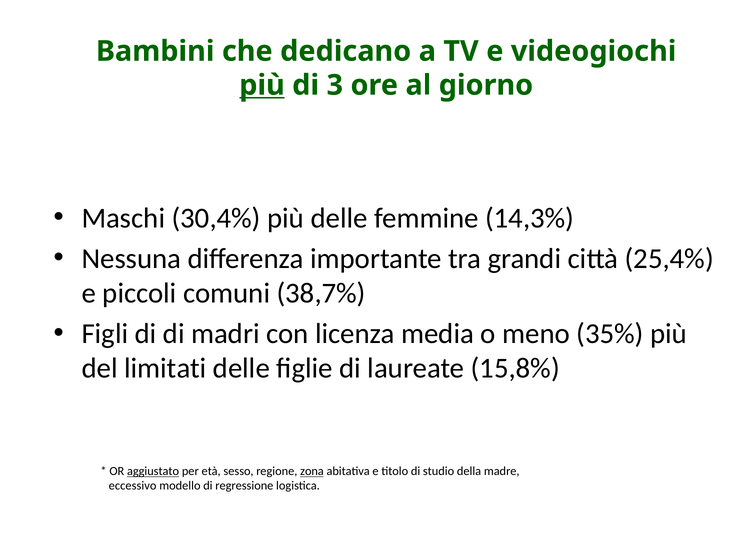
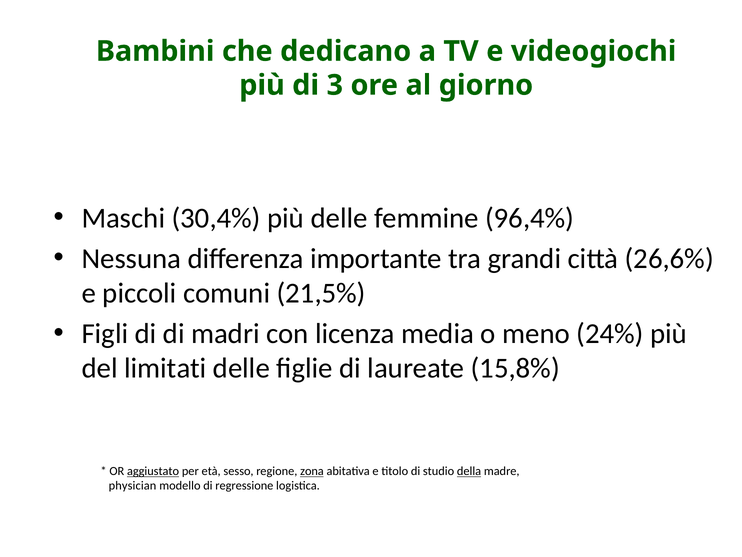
più at (262, 85) underline: present -> none
14,3%: 14,3% -> 96,4%
25,4%: 25,4% -> 26,6%
38,7%: 38,7% -> 21,5%
35%: 35% -> 24%
della underline: none -> present
eccessivo: eccessivo -> physician
